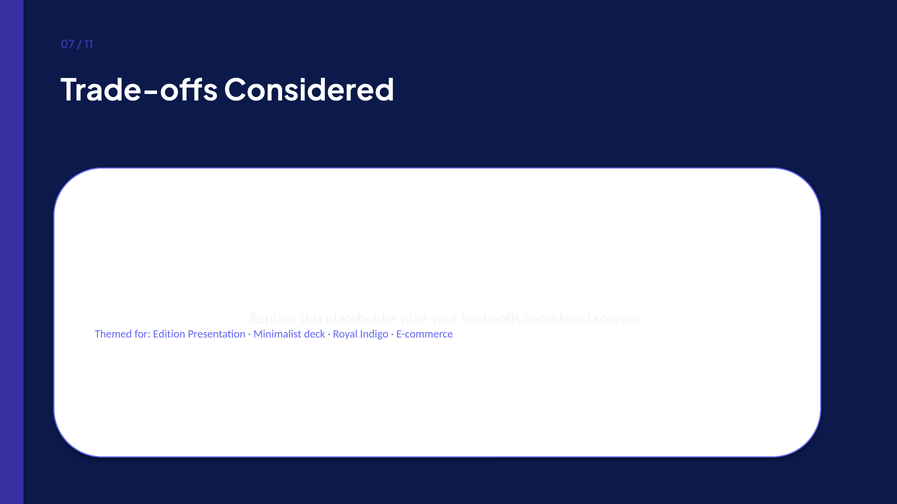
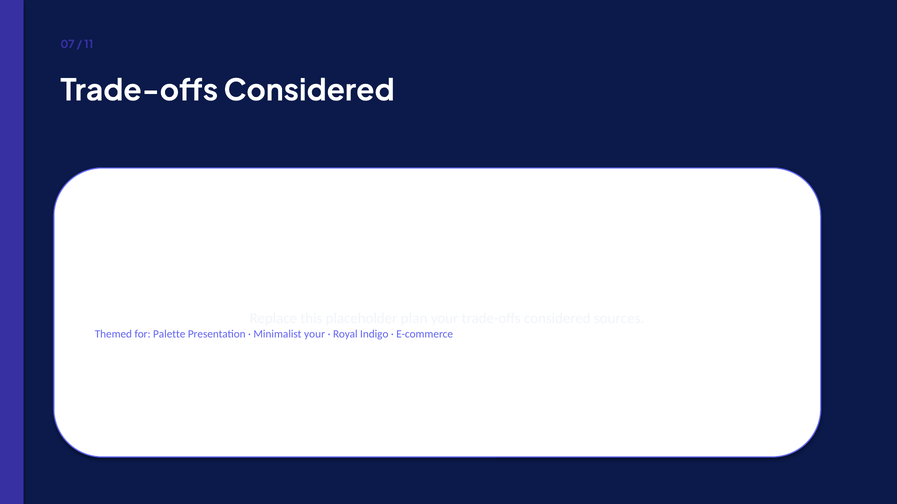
Edition: Edition -> Palette
Minimalist deck: deck -> your
